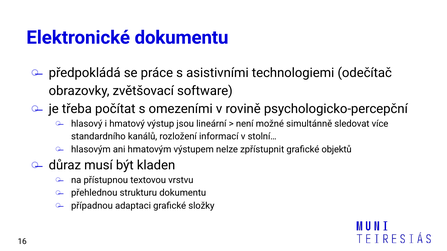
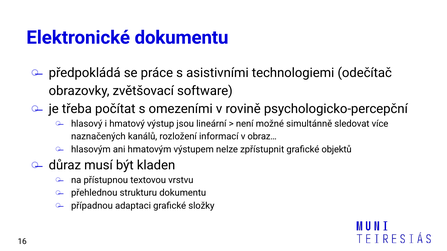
standardního: standardního -> naznačených
stolní…: stolní… -> obraz…
